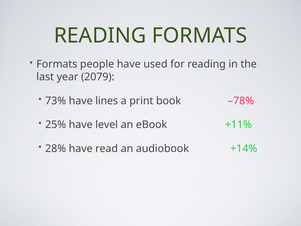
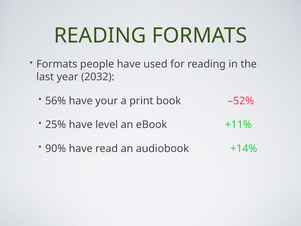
2079: 2079 -> 2032
73%: 73% -> 56%
lines: lines -> your
–78%: –78% -> –52%
28%: 28% -> 90%
